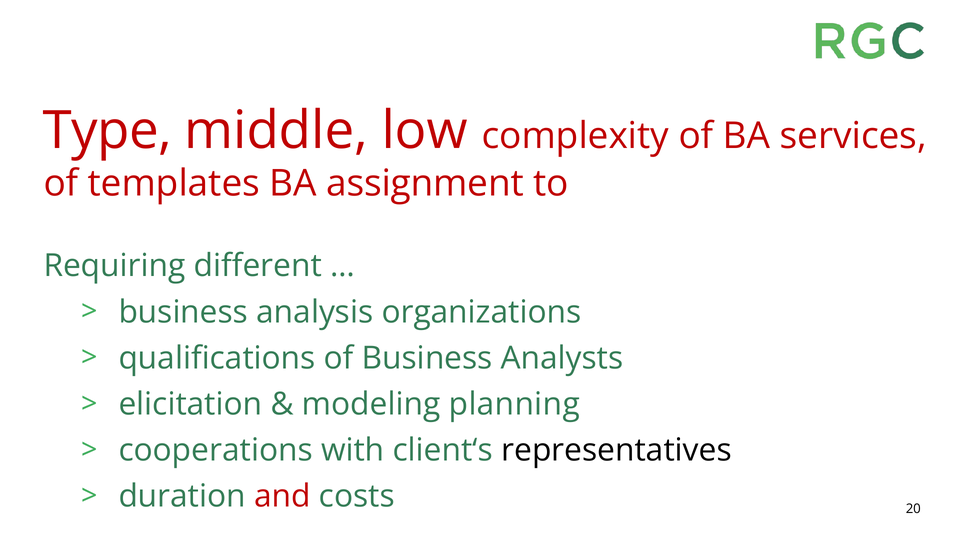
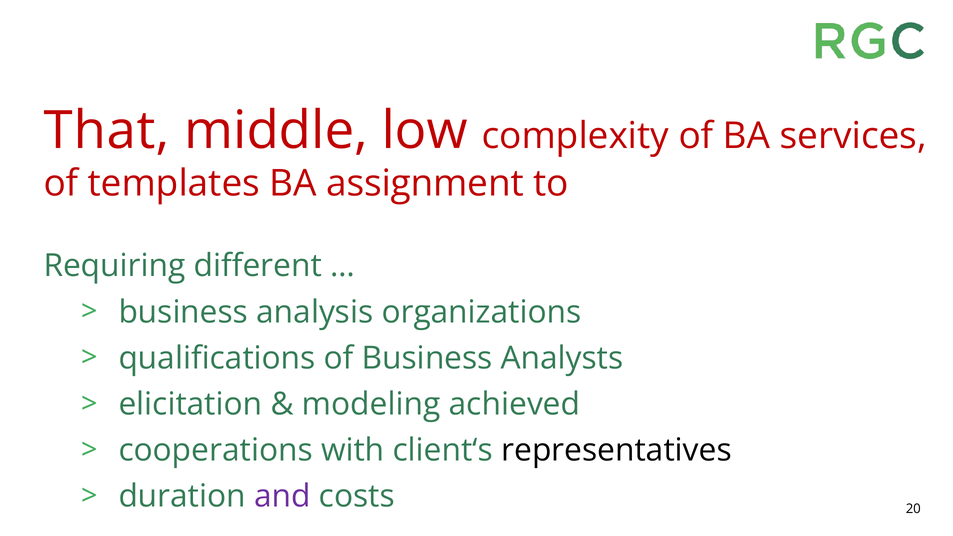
Type: Type -> That
planning: planning -> achieved
and colour: red -> purple
